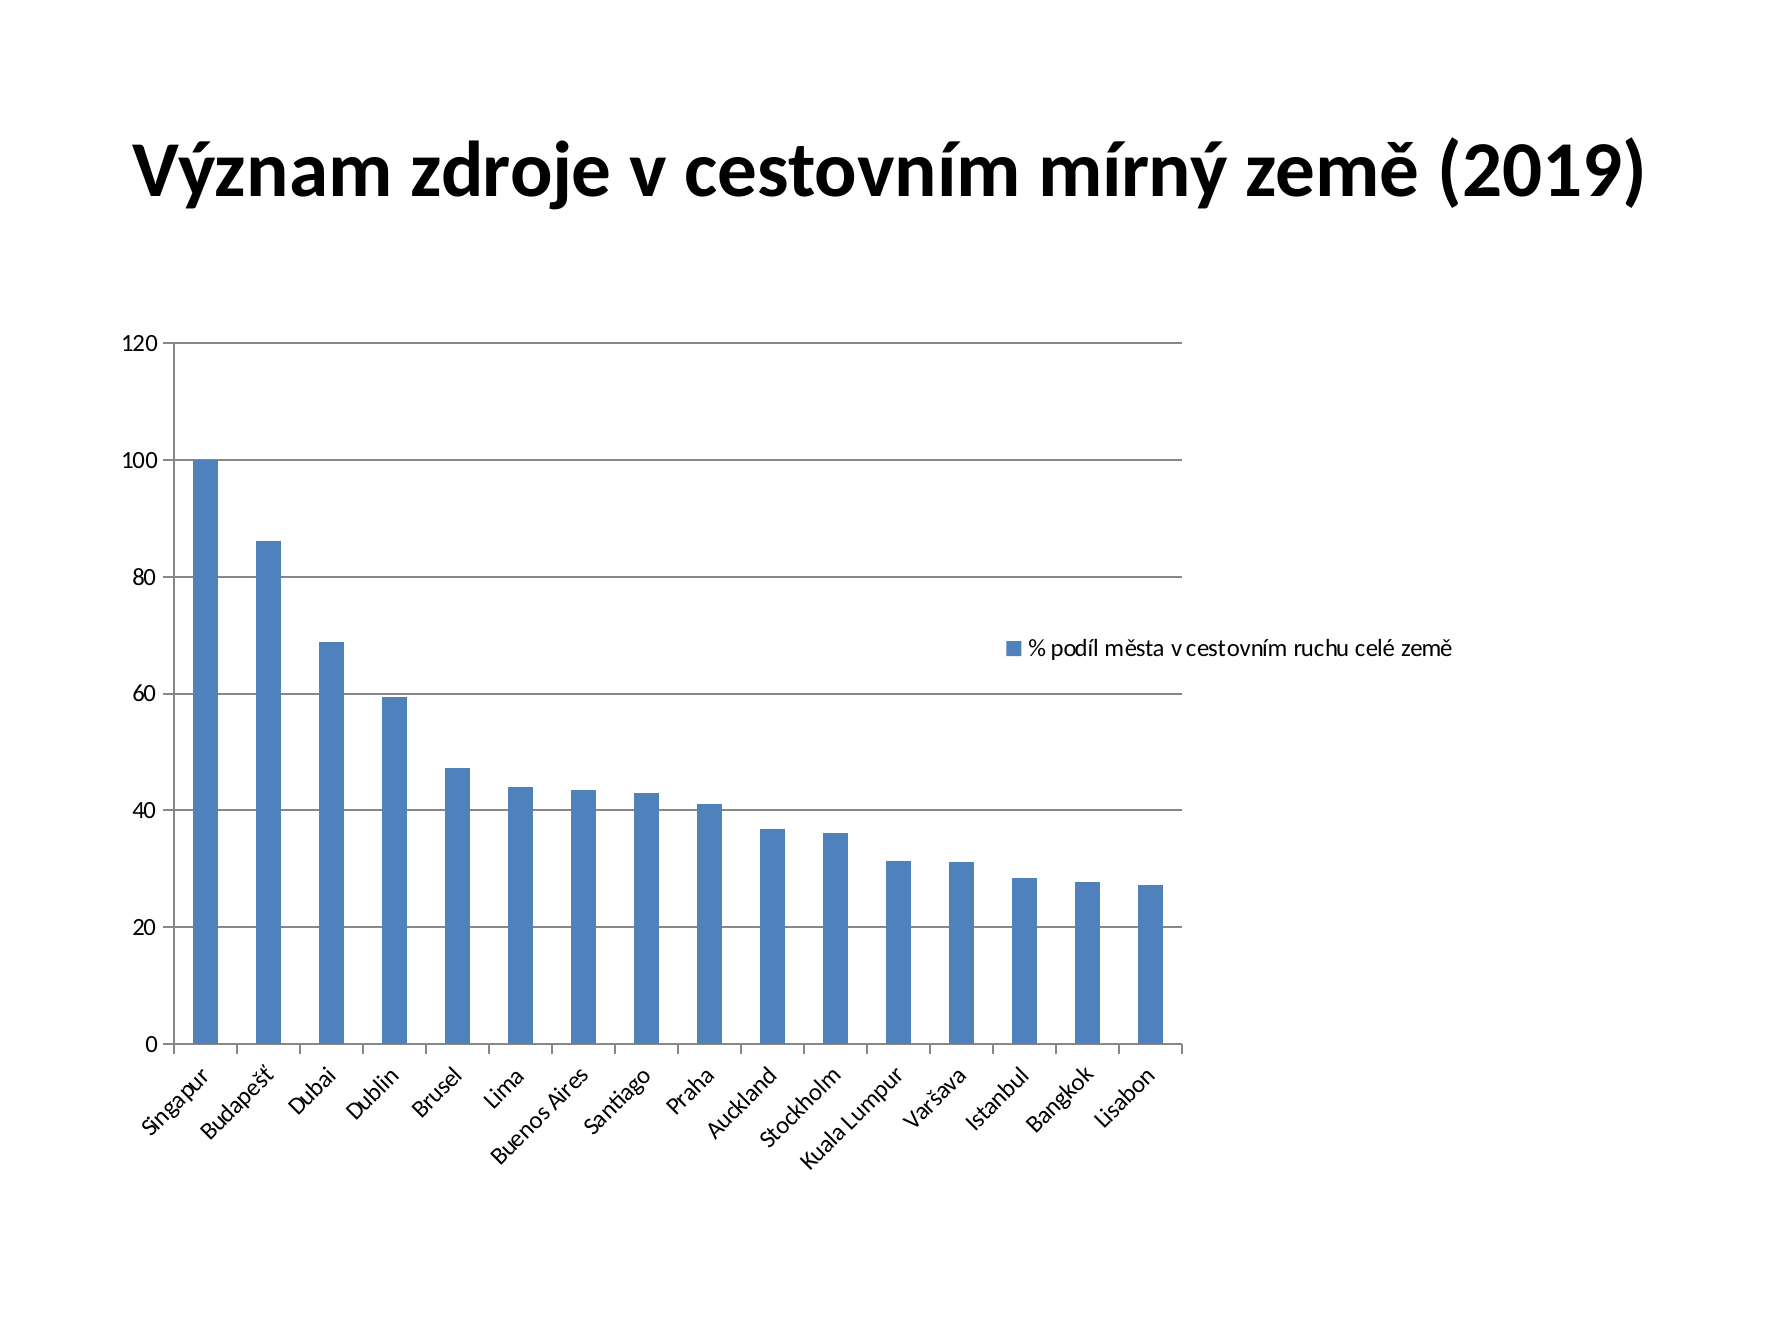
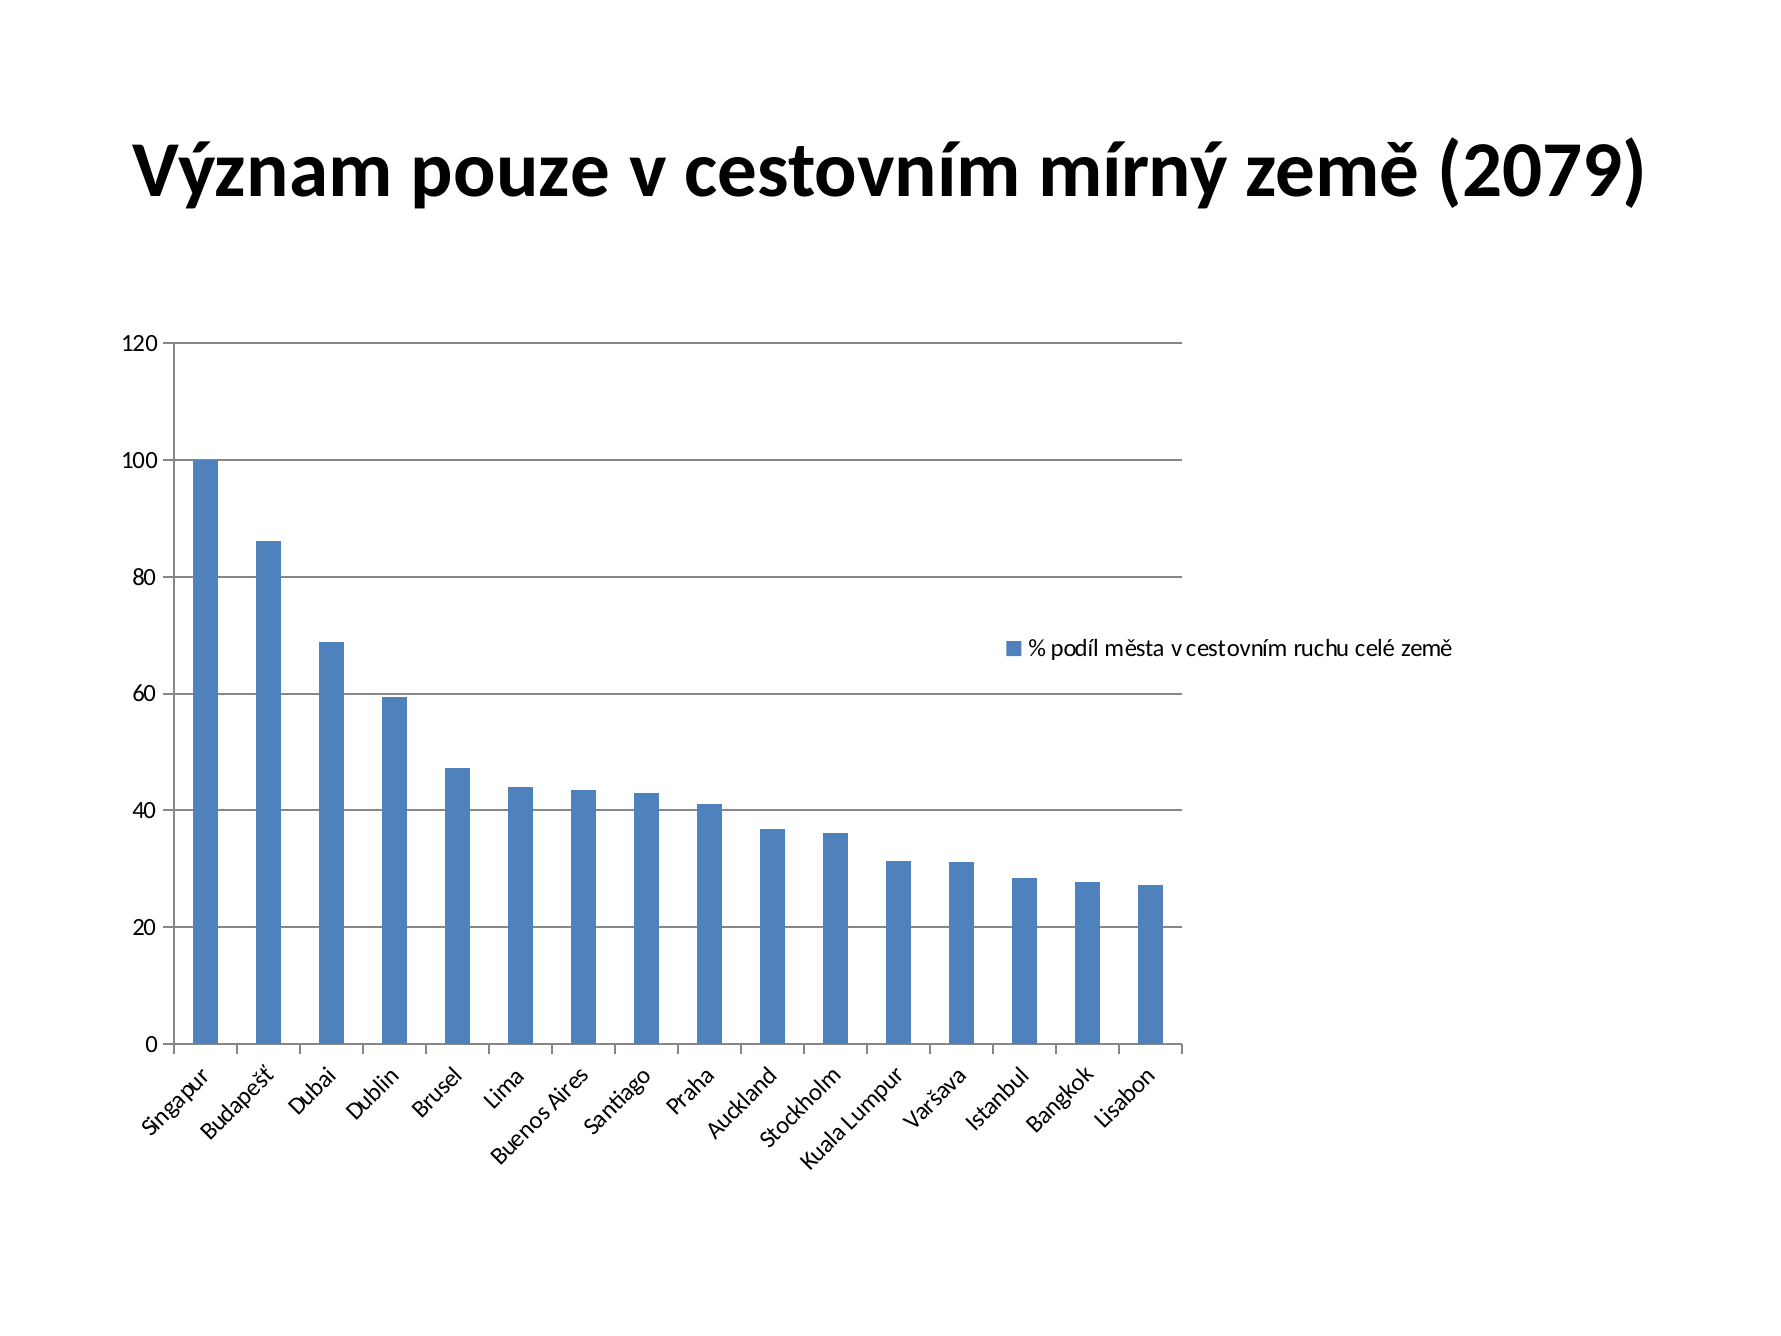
zdroje: zdroje -> pouze
2019: 2019 -> 2079
